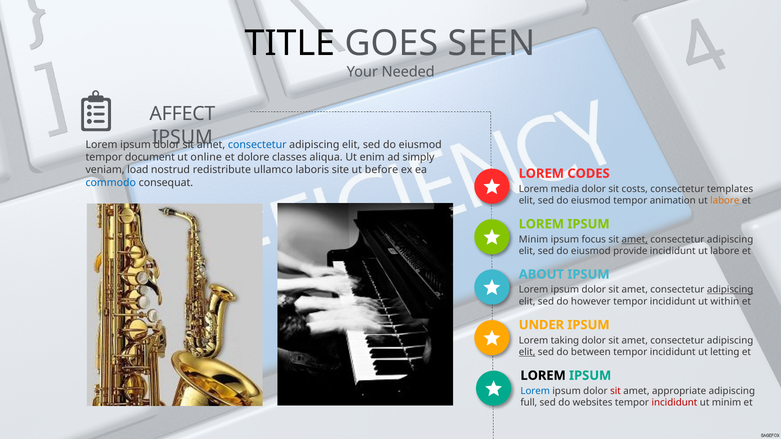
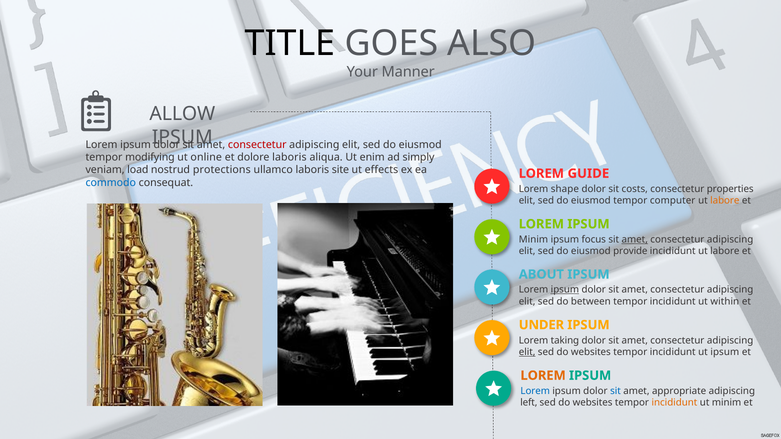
SEEN: SEEN -> ALSO
Needed: Needed -> Manner
AFFECT: AFFECT -> ALLOW
consectetur at (257, 145) colour: blue -> red
document: document -> modifying
dolore classes: classes -> laboris
redistribute: redistribute -> protections
before: before -> effects
CODES: CODES -> GUIDE
media: media -> shape
templates: templates -> properties
animation: animation -> computer
ipsum at (565, 290) underline: none -> present
adipiscing at (730, 290) underline: present -> none
however: however -> between
between at (591, 352): between -> websites
ut letting: letting -> ipsum
LOREM at (543, 376) colour: black -> orange
sit at (615, 391) colour: red -> blue
full: full -> left
incididunt at (674, 403) colour: red -> orange
